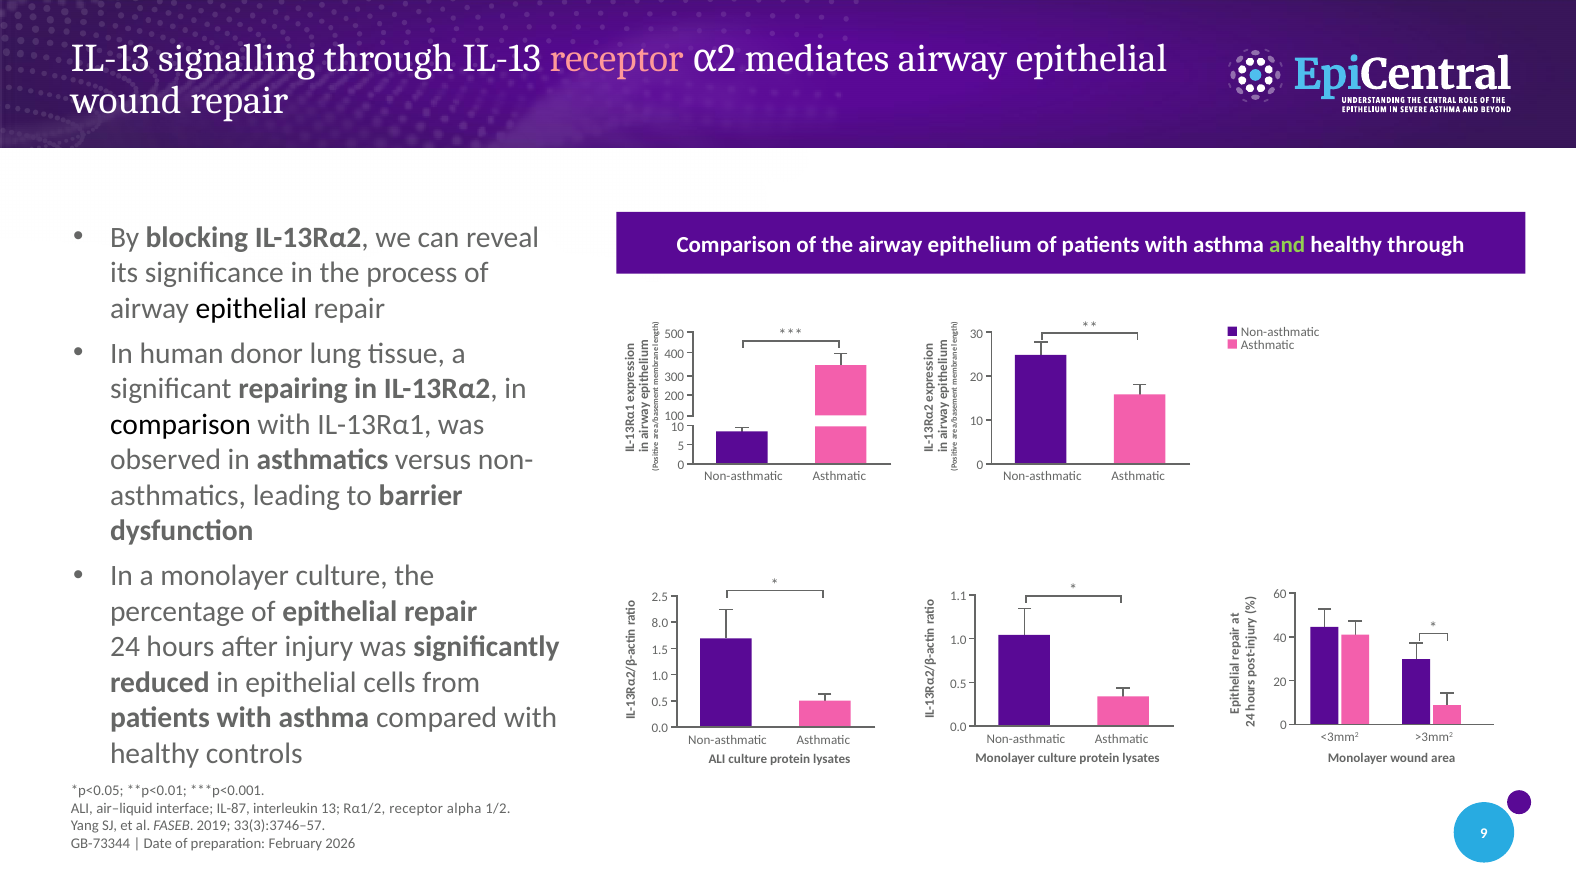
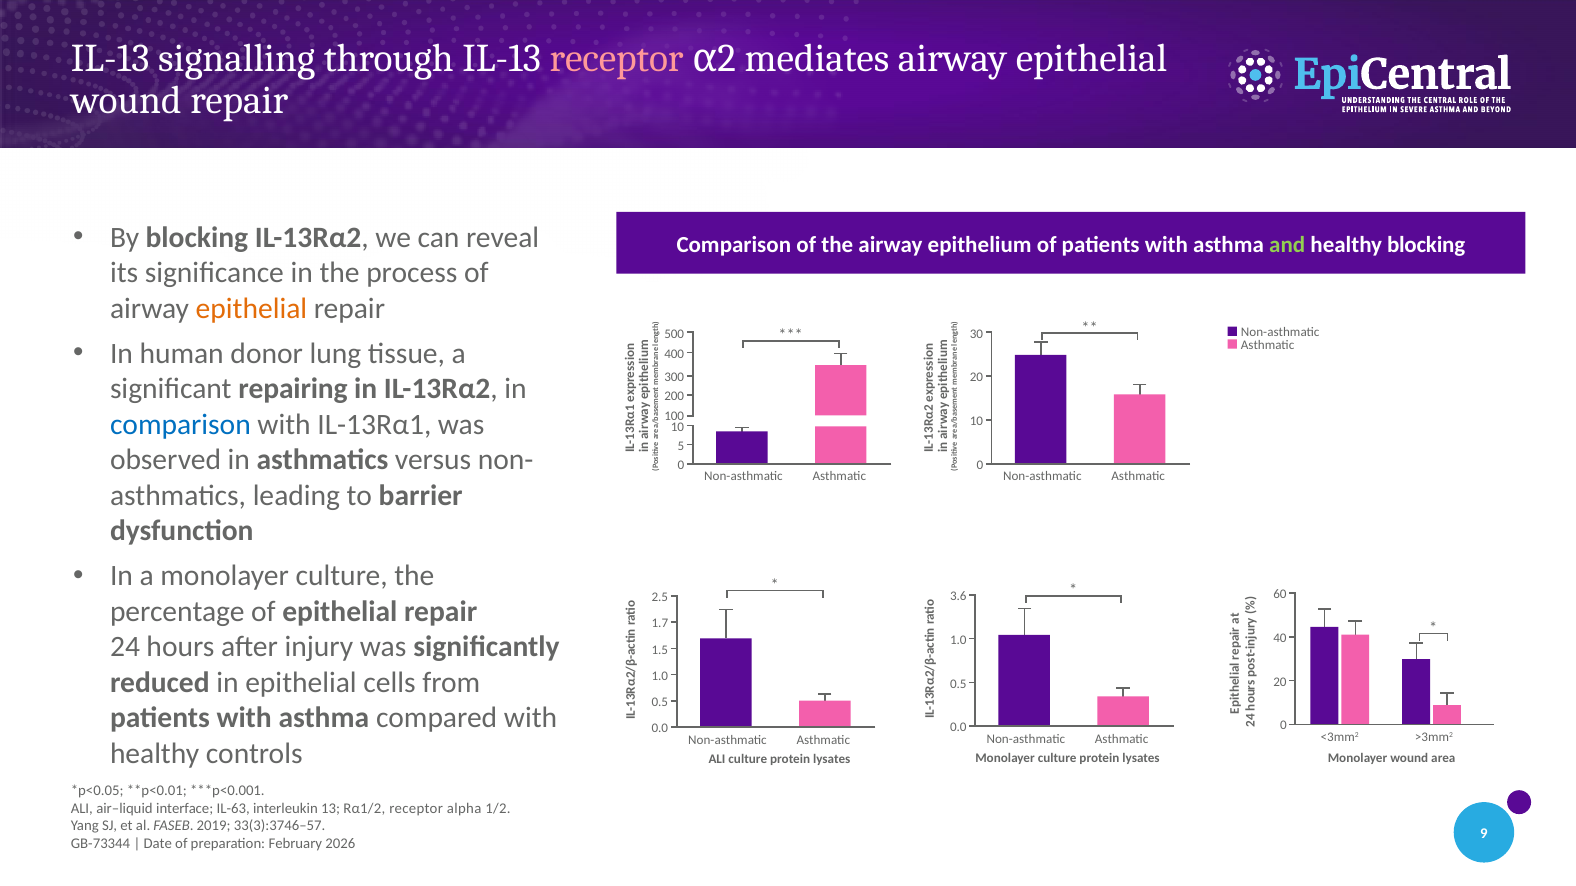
healthy through: through -> blocking
epithelial at (251, 309) colour: black -> orange
comparison at (180, 425) colour: black -> blue
1.1: 1.1 -> 3.6
8.0: 8.0 -> 1.7
IL-87: IL-87 -> IL-63
